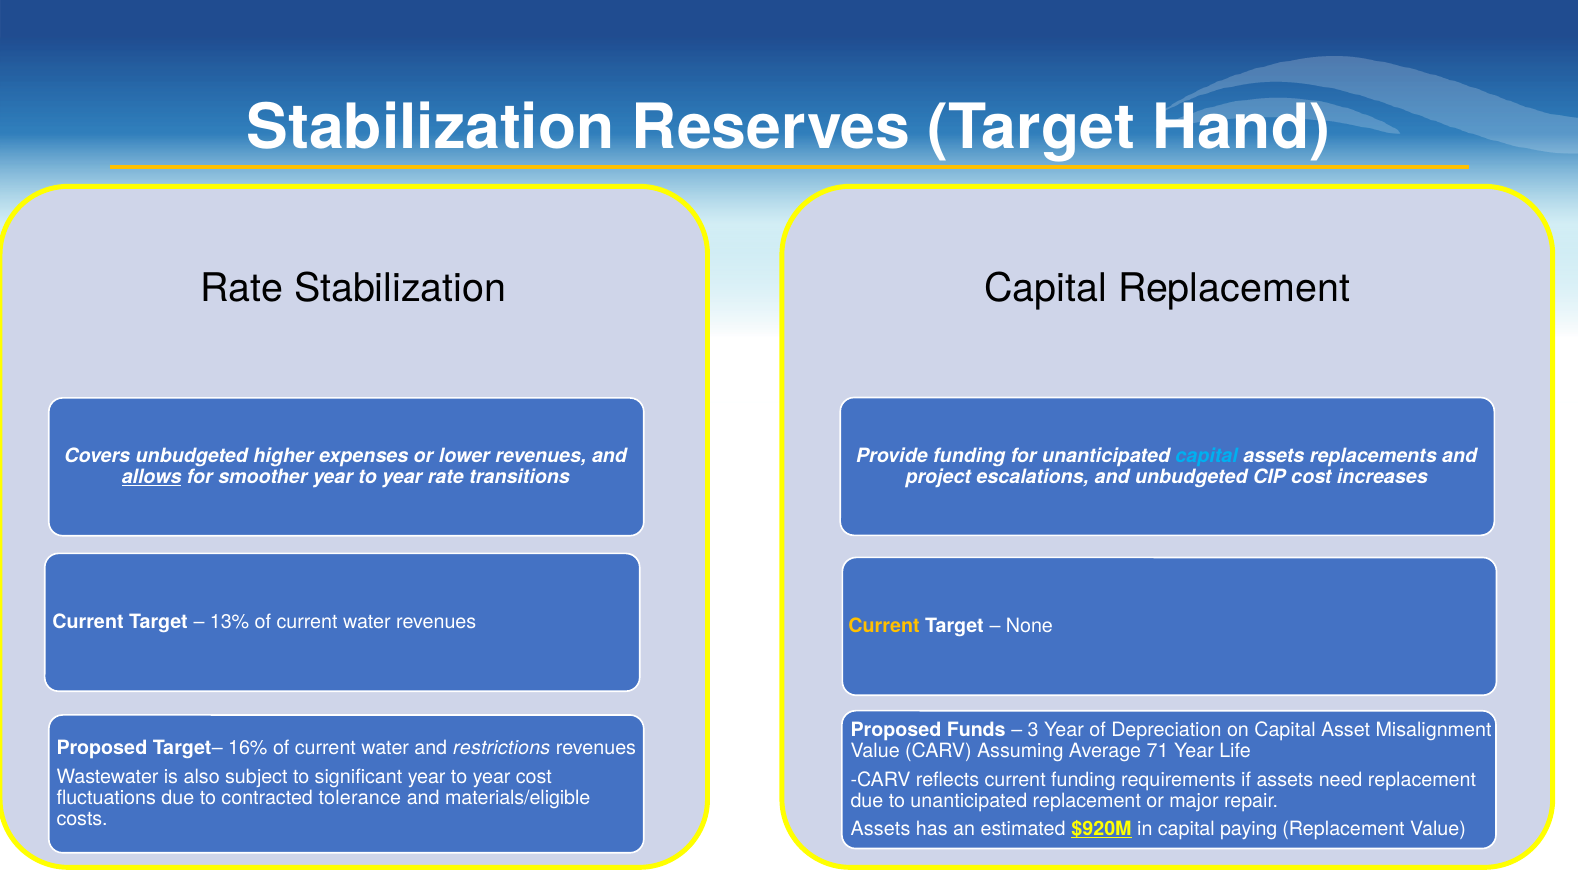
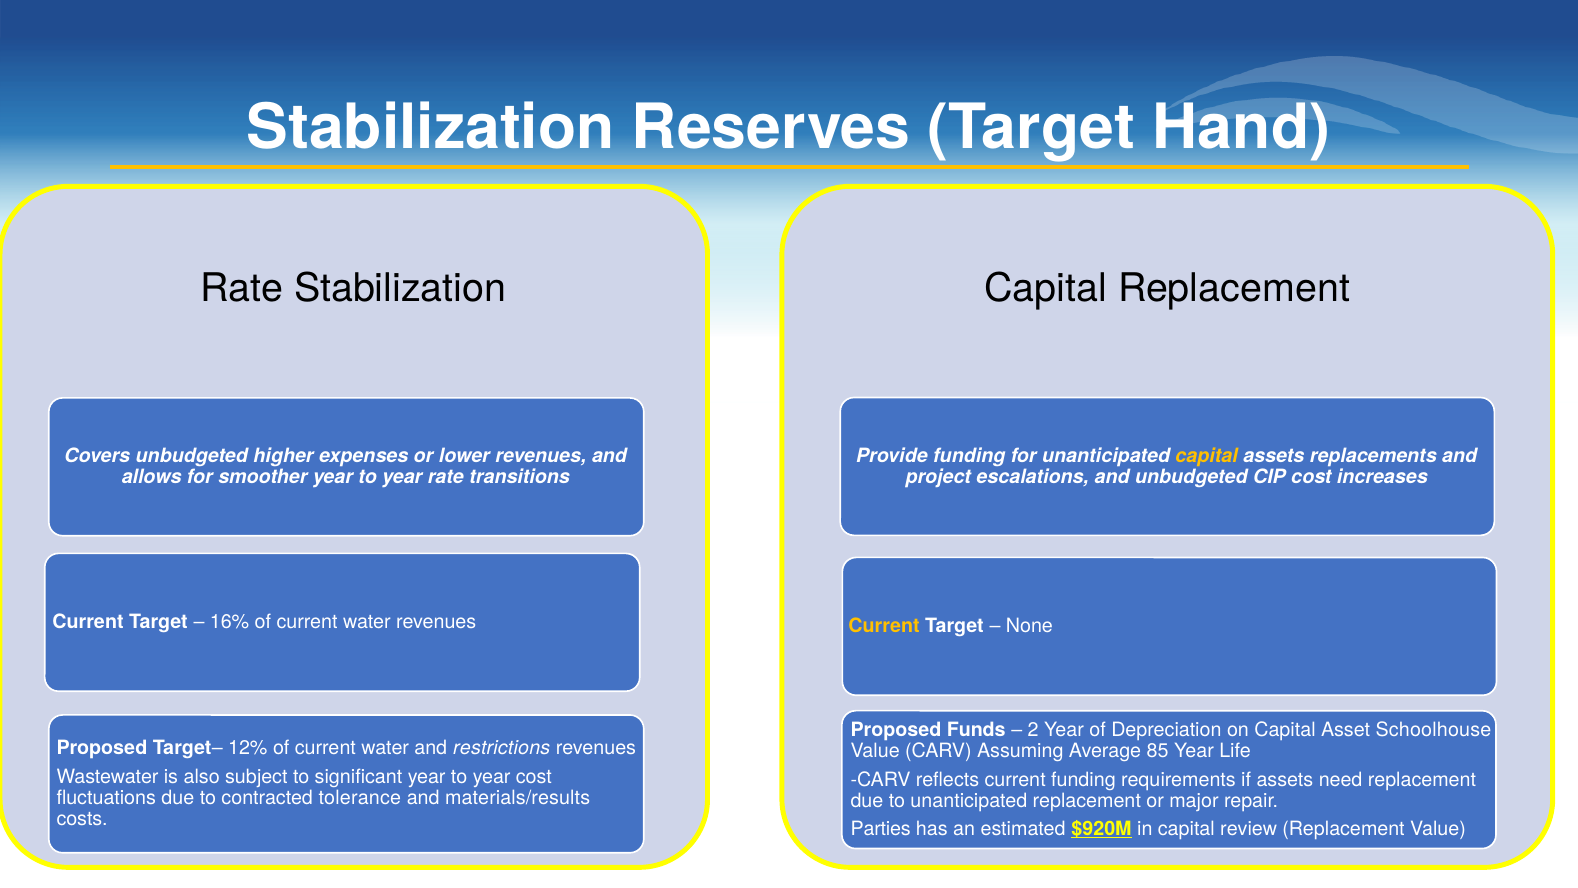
capital at (1207, 455) colour: light blue -> yellow
allows underline: present -> none
13%: 13% -> 16%
3: 3 -> 2
Misalignment: Misalignment -> Schoolhouse
16%: 16% -> 12%
71: 71 -> 85
materials/eligible: materials/eligible -> materials/results
Assets at (881, 829): Assets -> Parties
paying: paying -> review
